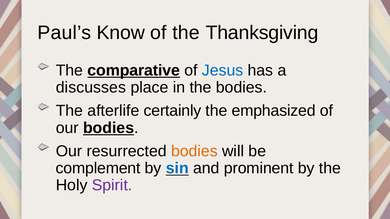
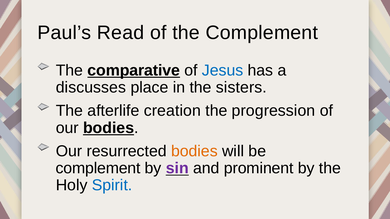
Know: Know -> Read
the Thanksgiving: Thanksgiving -> Complement
the bodies: bodies -> sisters
certainly: certainly -> creation
emphasized: emphasized -> progression
sin colour: blue -> purple
Spirit colour: purple -> blue
